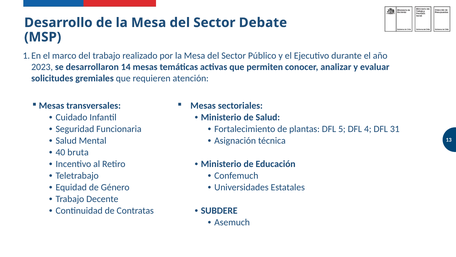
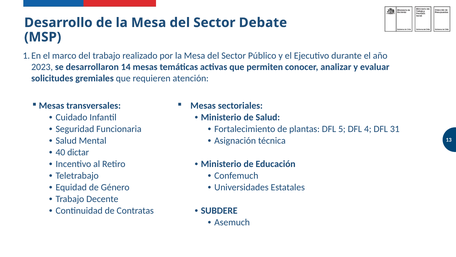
bruta: bruta -> dictar
